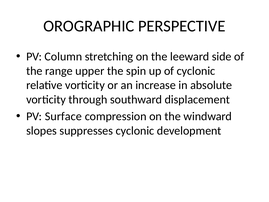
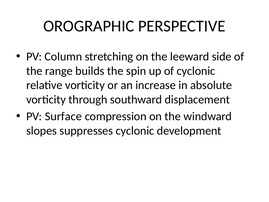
upper: upper -> builds
